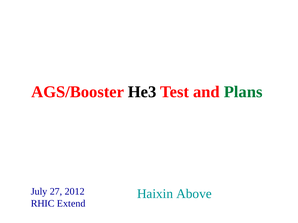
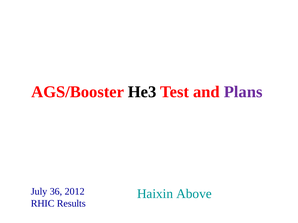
Plans colour: green -> purple
27: 27 -> 36
Extend: Extend -> Results
